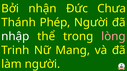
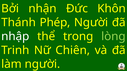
Chưa: Chưa -> Khôn
lòng colour: pink -> light green
Mang: Mang -> Chiên
